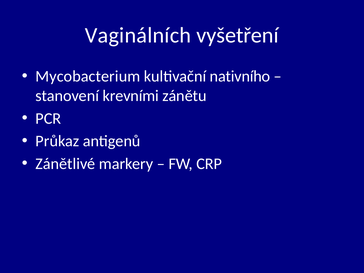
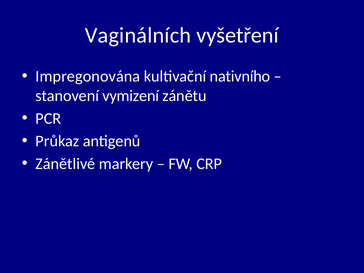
Mycobacterium: Mycobacterium -> Impregonována
krevními: krevními -> vymizení
